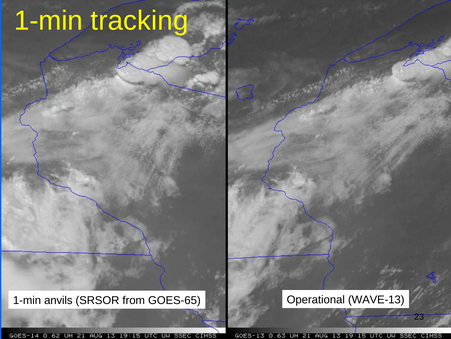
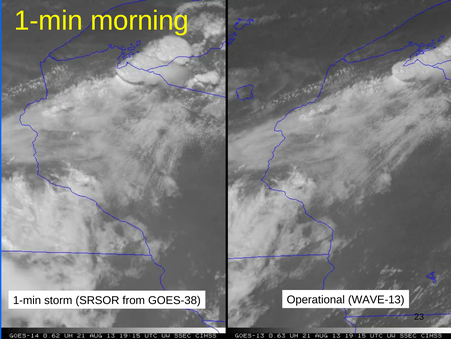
tracking: tracking -> morning
anvils: anvils -> storm
GOES-65: GOES-65 -> GOES-38
